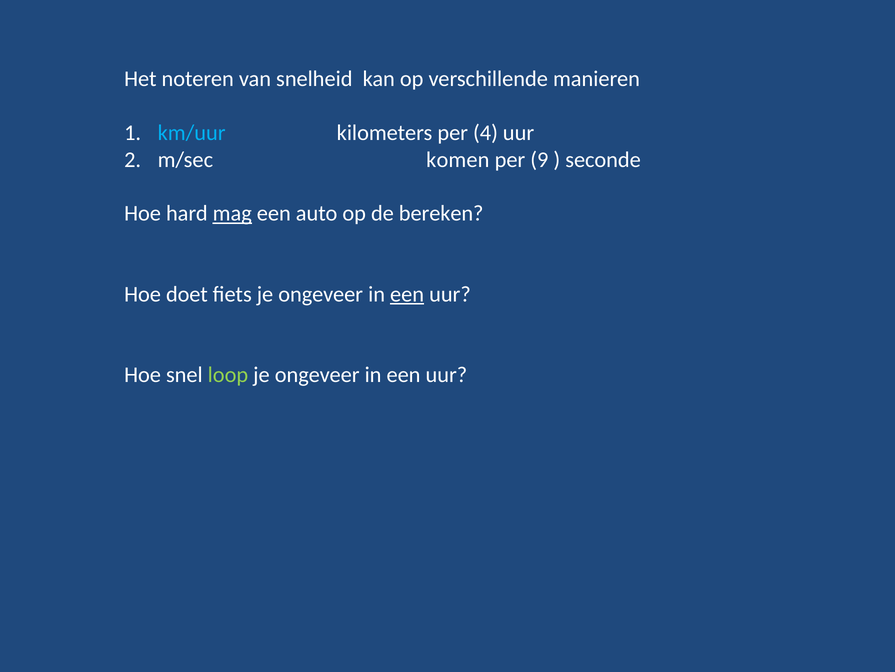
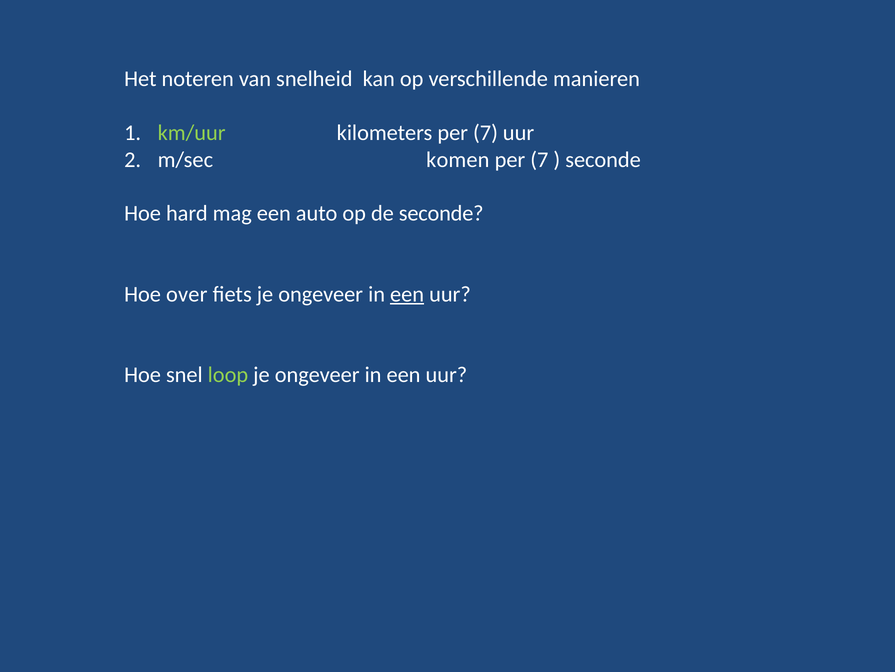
km/uur colour: light blue -> light green
kilometers per 4: 4 -> 7
9 at (539, 160): 9 -> 7
mag underline: present -> none
de bereken: bereken -> seconde
doet: doet -> over
